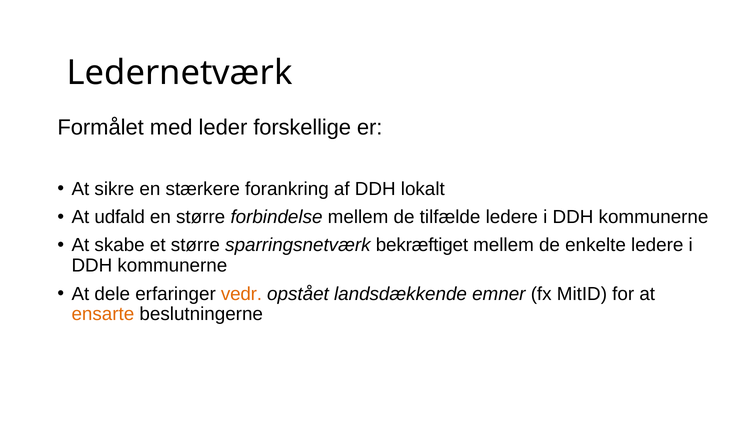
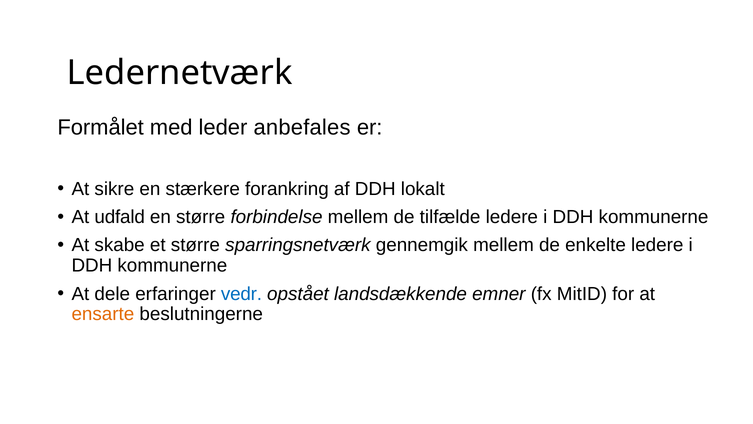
forskellige: forskellige -> anbefales
bekræftiget: bekræftiget -> gennemgik
vedr colour: orange -> blue
